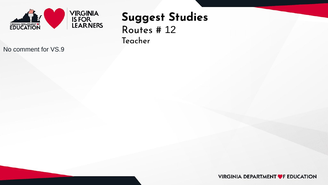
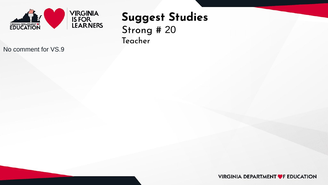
Routes: Routes -> Strong
12: 12 -> 20
